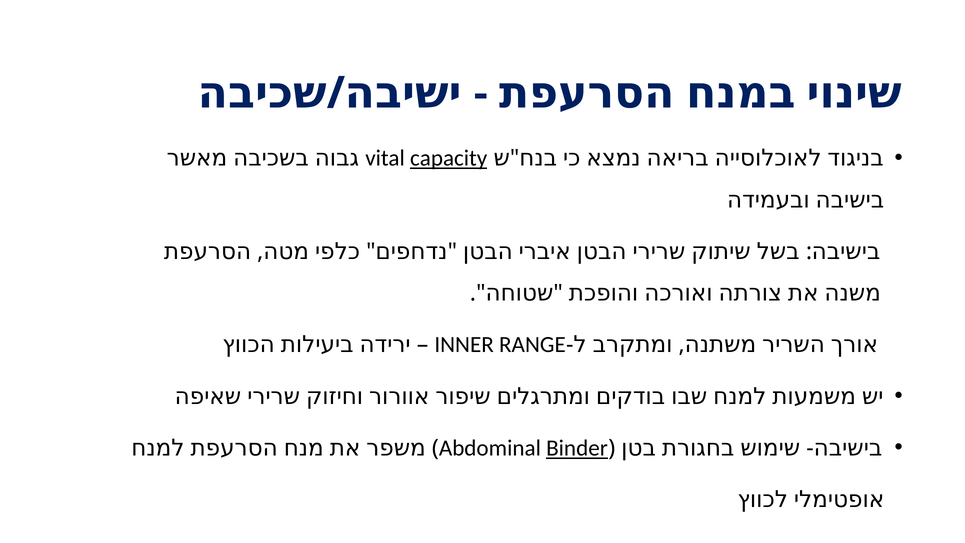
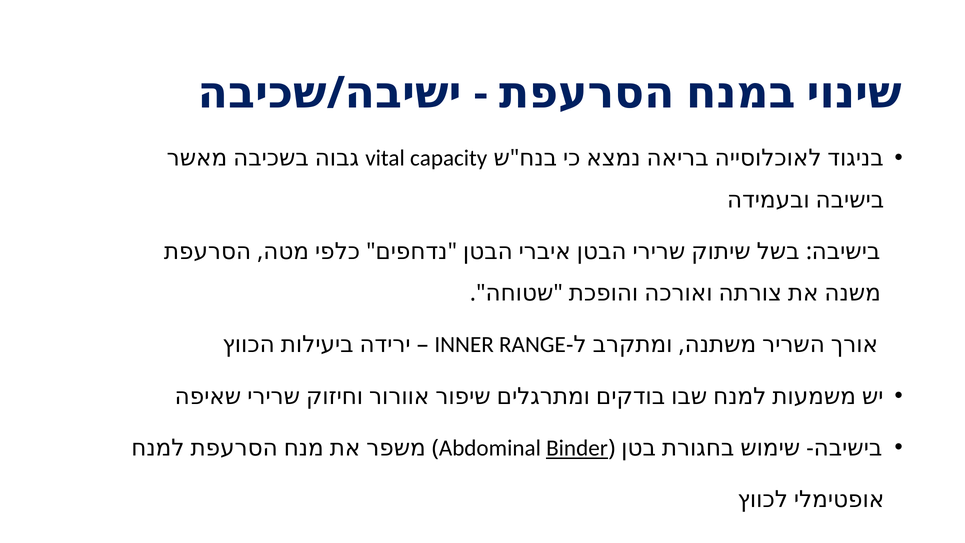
capacity underline: present -> none
